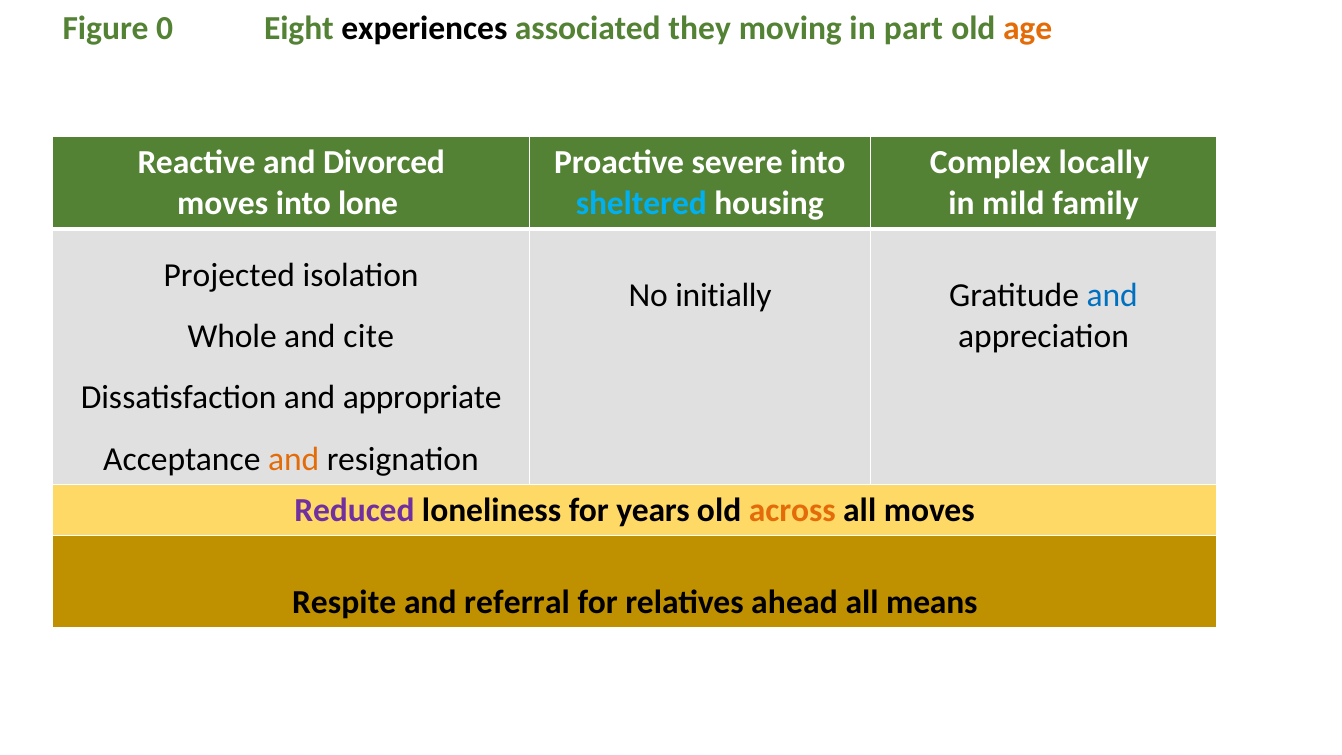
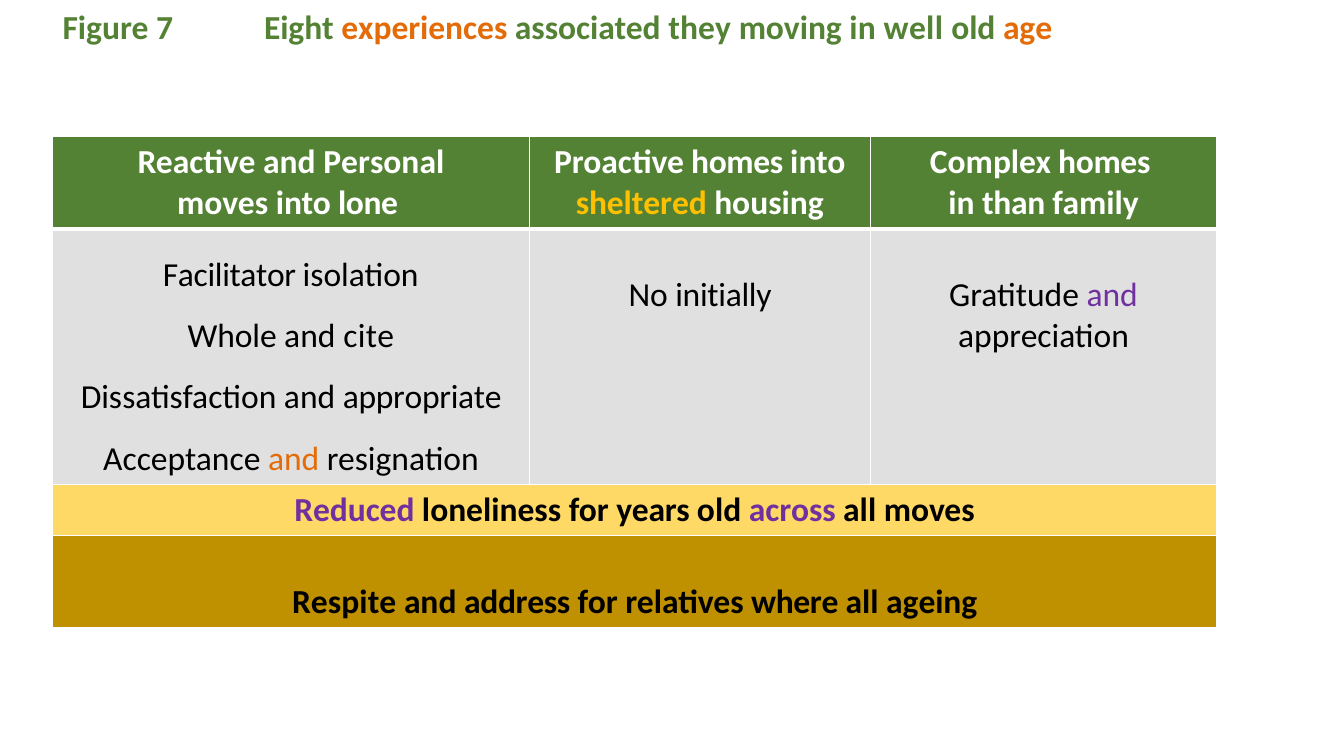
0: 0 -> 7
experiences colour: black -> orange
part: part -> well
Divorced: Divorced -> Personal
Proactive severe: severe -> homes
Complex locally: locally -> homes
sheltered colour: light blue -> yellow
mild: mild -> than
Projected: Projected -> Facilitator
and at (1112, 296) colour: blue -> purple
across colour: orange -> purple
referral: referral -> address
ahead: ahead -> where
means: means -> ageing
